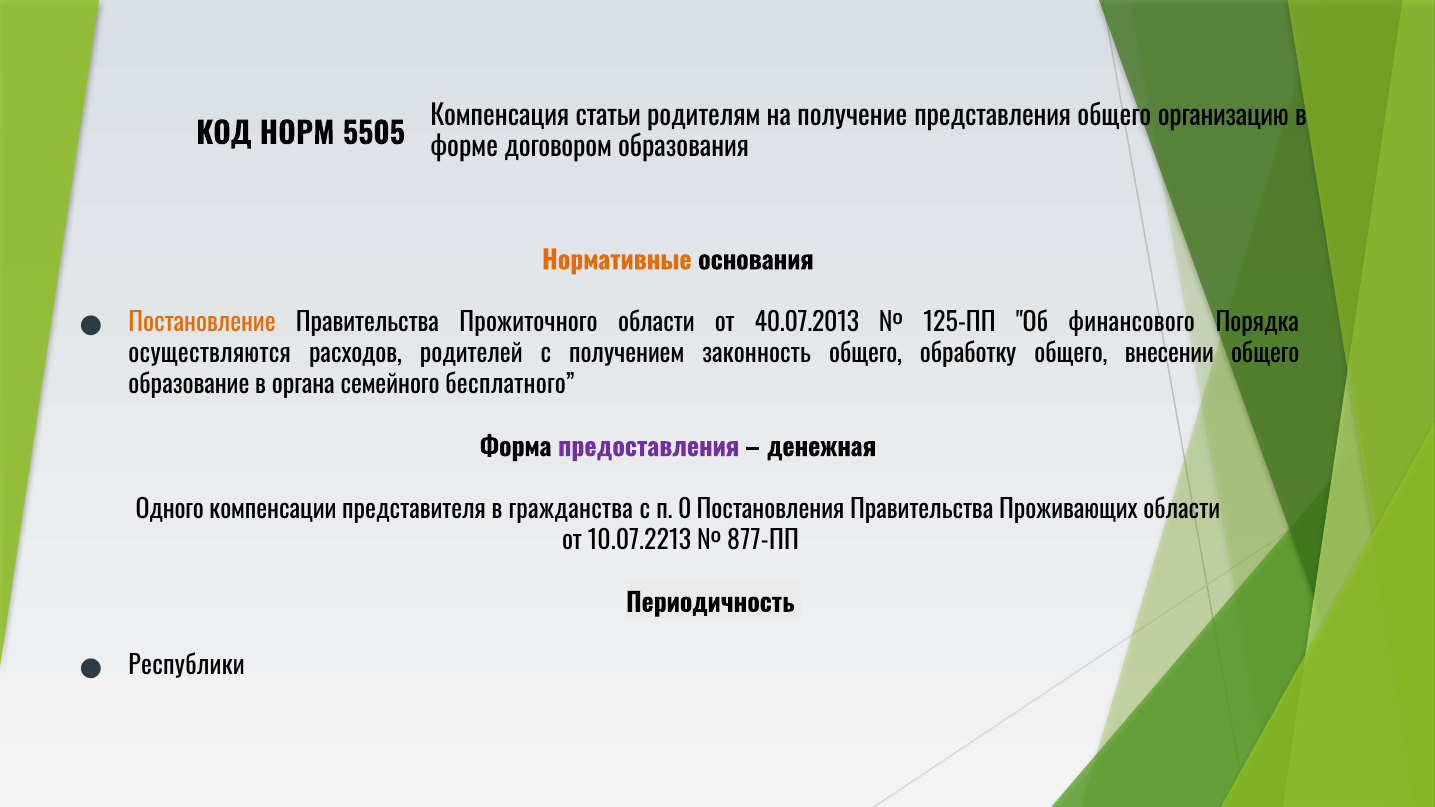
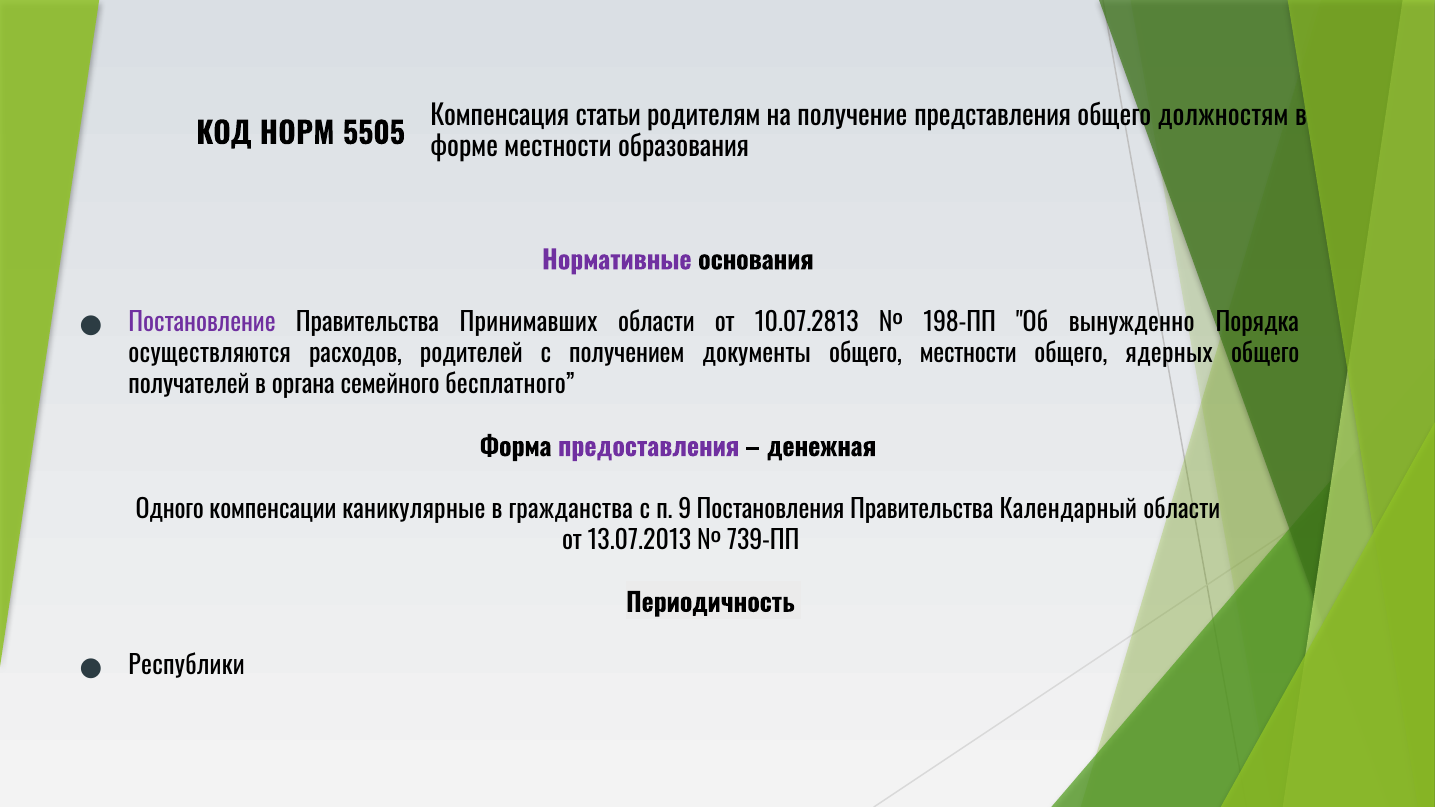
организацию: организацию -> должностям
форме договором: договором -> местности
Нормативные colour: orange -> purple
Постановление colour: orange -> purple
Прожиточного: Прожиточного -> Принимавших
40.07.2013: 40.07.2013 -> 10.07.2813
125-ПП: 125-ПП -> 198-ПП
финансового: финансового -> вынужденно
законность: законность -> документы
общего обработку: обработку -> местности
внесении: внесении -> ядерных
образование: образование -> получателей
представителя: представителя -> каникулярные
0: 0 -> 9
Проживающих: Проживающих -> Календарный
10.07.2213: 10.07.2213 -> 13.07.2013
877-ПП: 877-ПП -> 739-ПП
